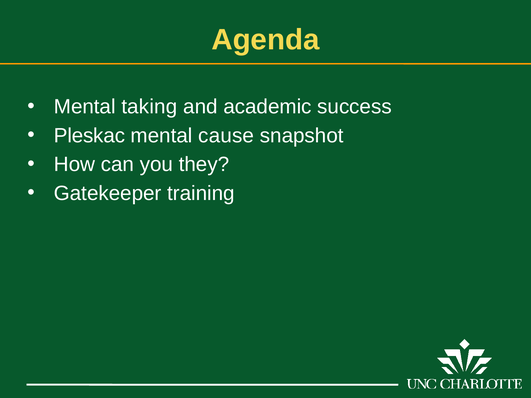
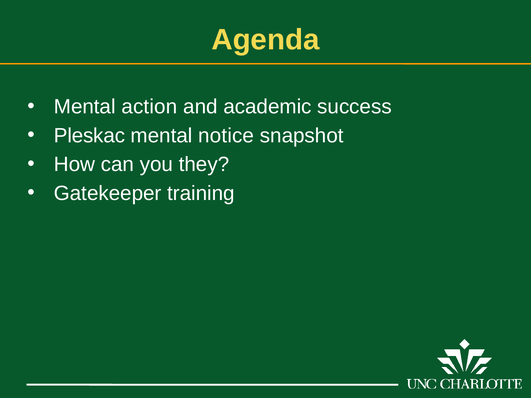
taking: taking -> action
cause: cause -> notice
